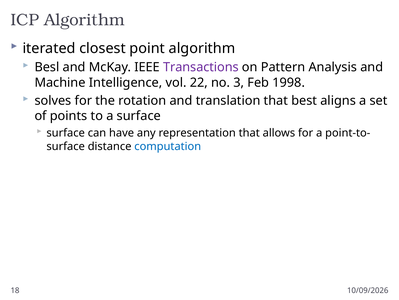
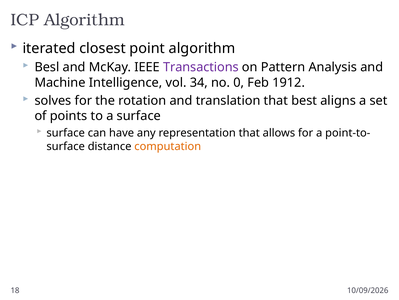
22: 22 -> 34
3: 3 -> 0
1998: 1998 -> 1912
computation colour: blue -> orange
